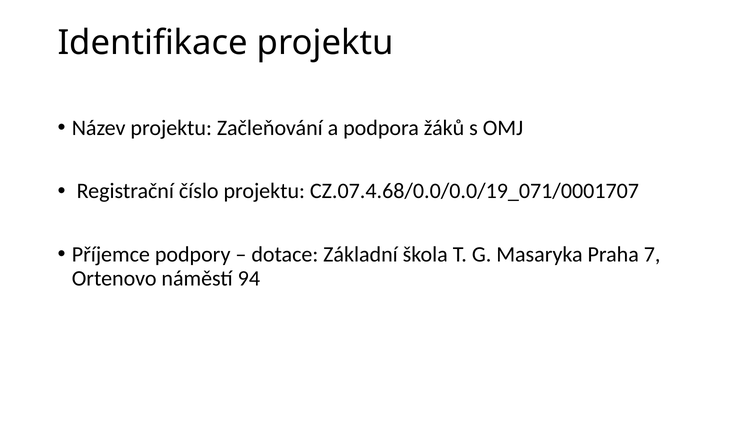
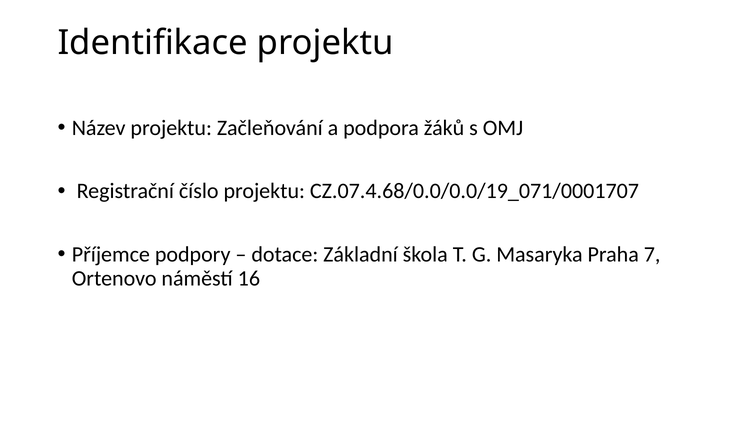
94: 94 -> 16
